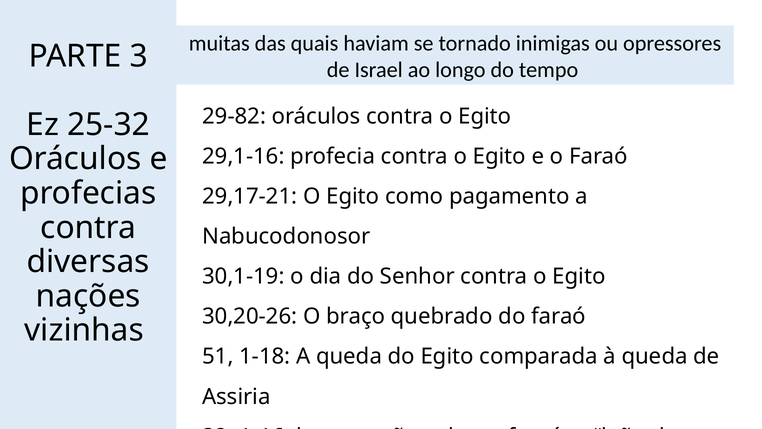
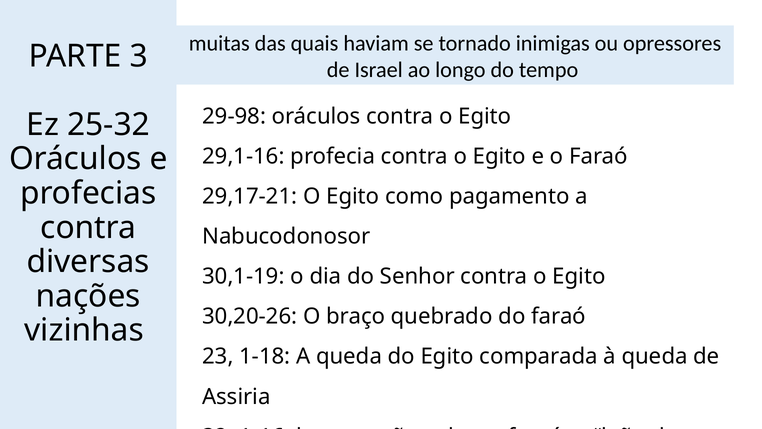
29-82: 29-82 -> 29-98
51: 51 -> 23
